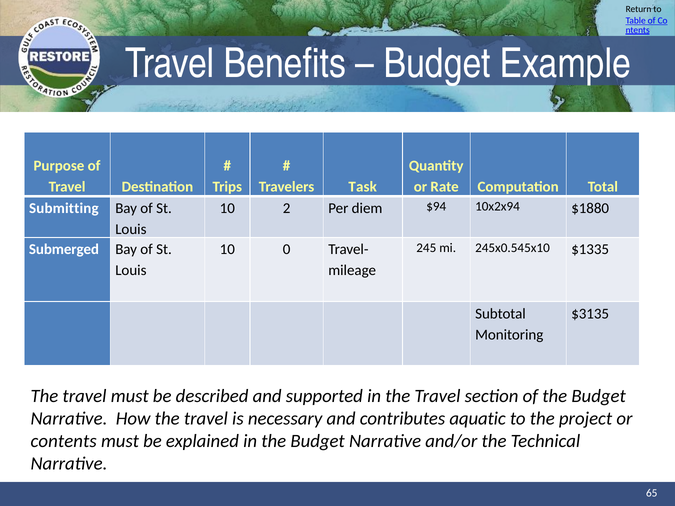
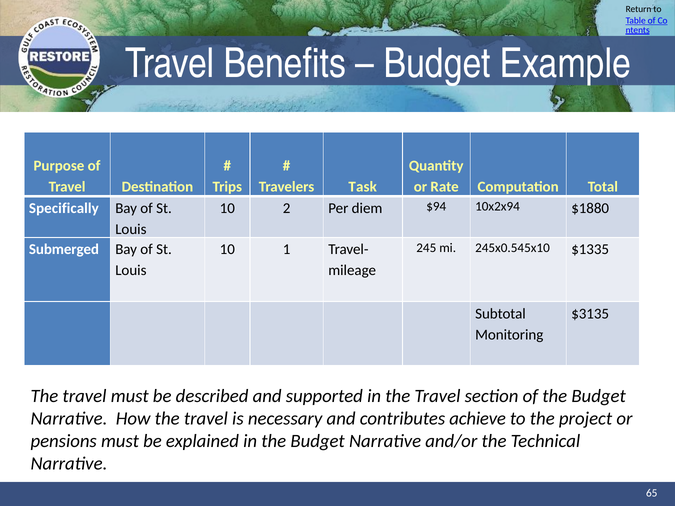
Submitting: Submitting -> Specifically
0: 0 -> 1
aquatic: aquatic -> achieve
contents: contents -> pensions
